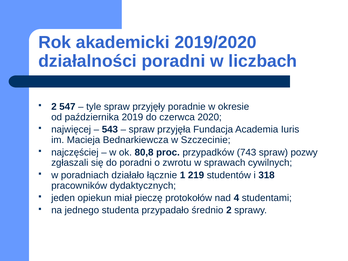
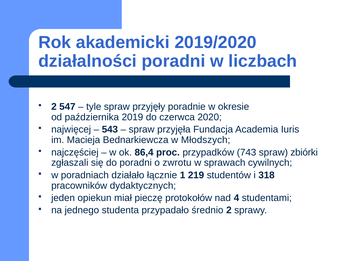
Szczecinie: Szczecinie -> Młodszych
80,8: 80,8 -> 86,4
pozwy: pozwy -> zbiórki
